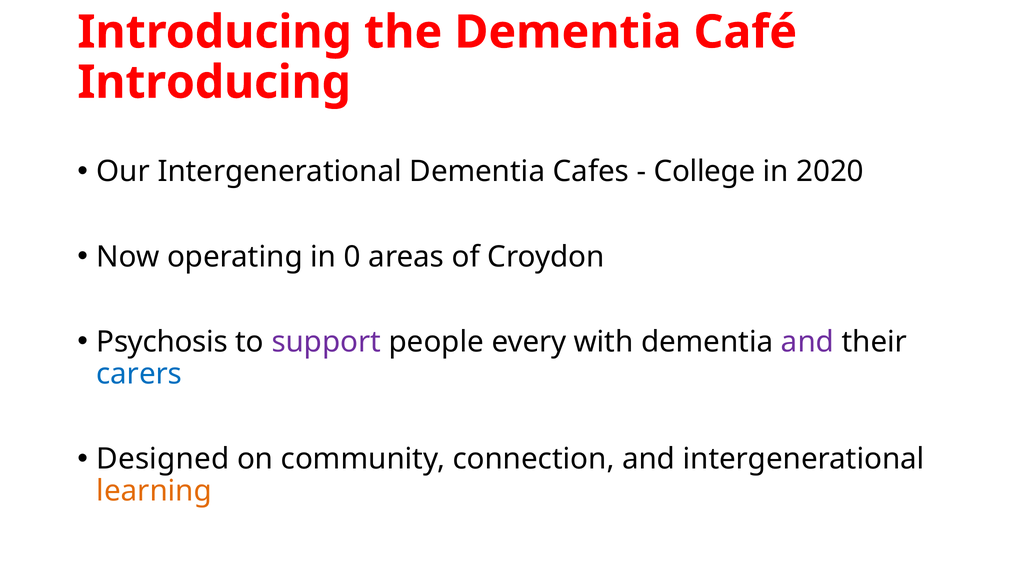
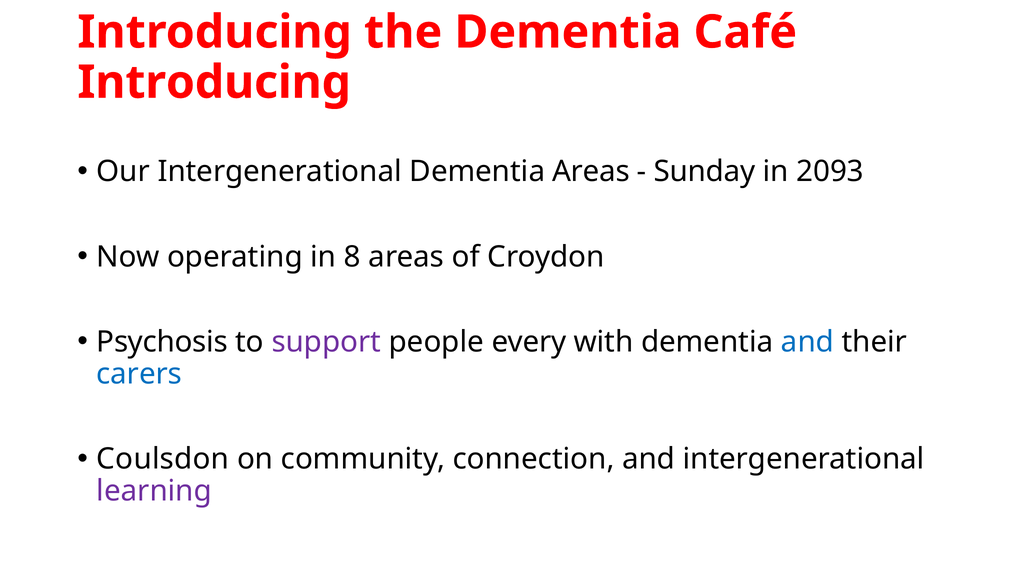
Dementia Cafes: Cafes -> Areas
College: College -> Sunday
2020: 2020 -> 2093
0: 0 -> 8
and at (808, 342) colour: purple -> blue
Designed: Designed -> Coulsdon
learning colour: orange -> purple
